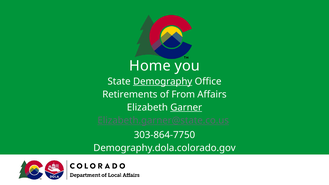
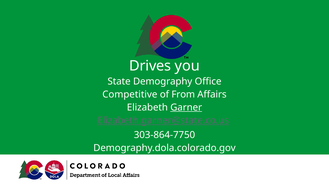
Home: Home -> Drives
Demography underline: present -> none
Retirements: Retirements -> Competitive
